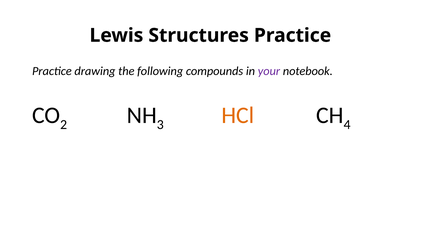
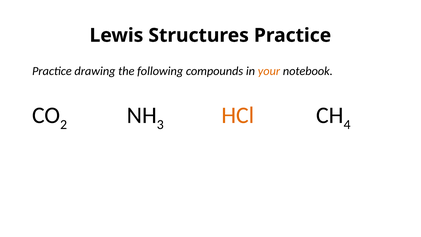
your colour: purple -> orange
